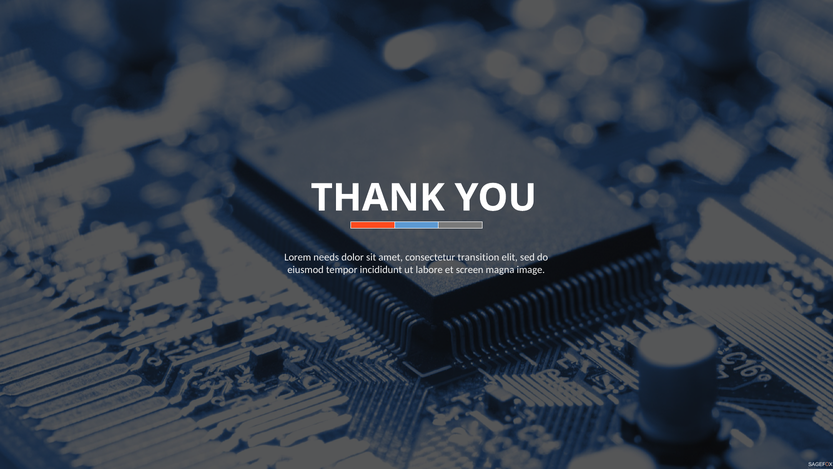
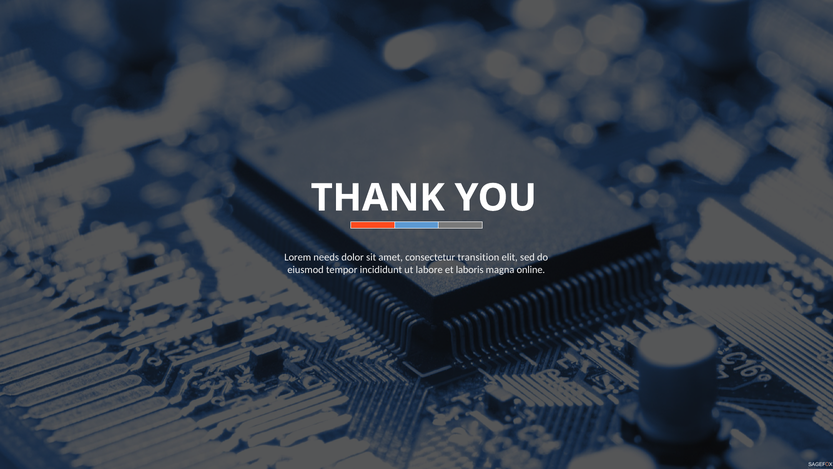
screen: screen -> laboris
image: image -> online
